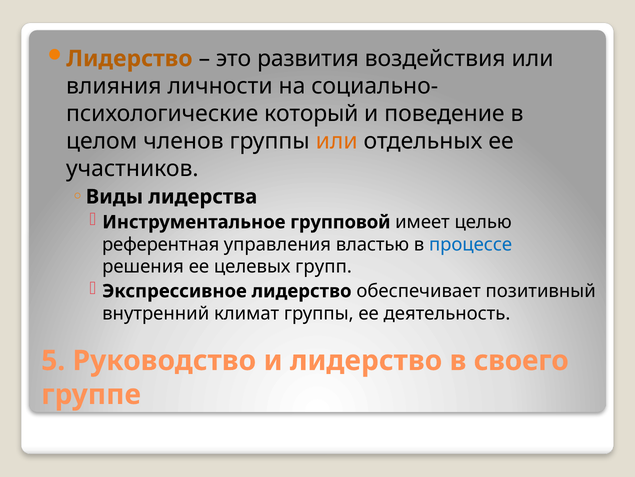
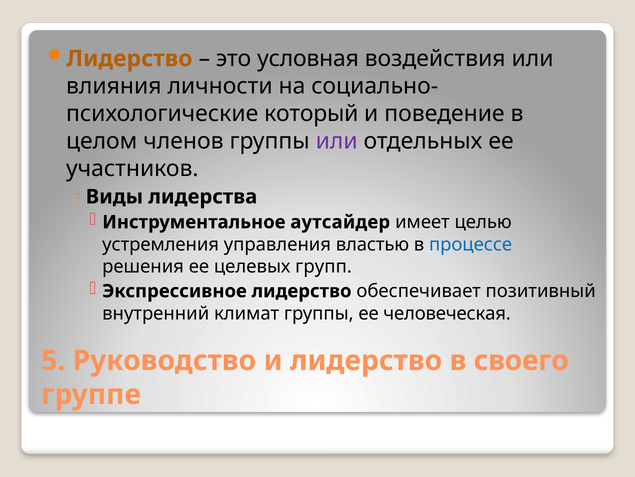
развития: развития -> условная
или at (337, 141) colour: orange -> purple
групповой: групповой -> аутсайдер
референтная: референтная -> устремления
деятельность: деятельность -> человеческая
